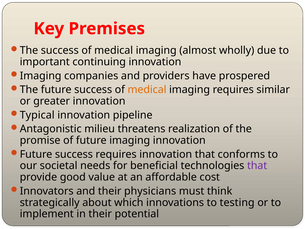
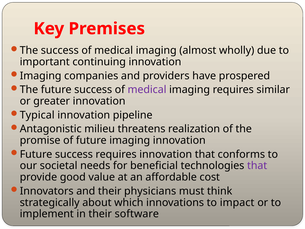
medical at (147, 90) colour: orange -> purple
testing: testing -> impact
potential: potential -> software
